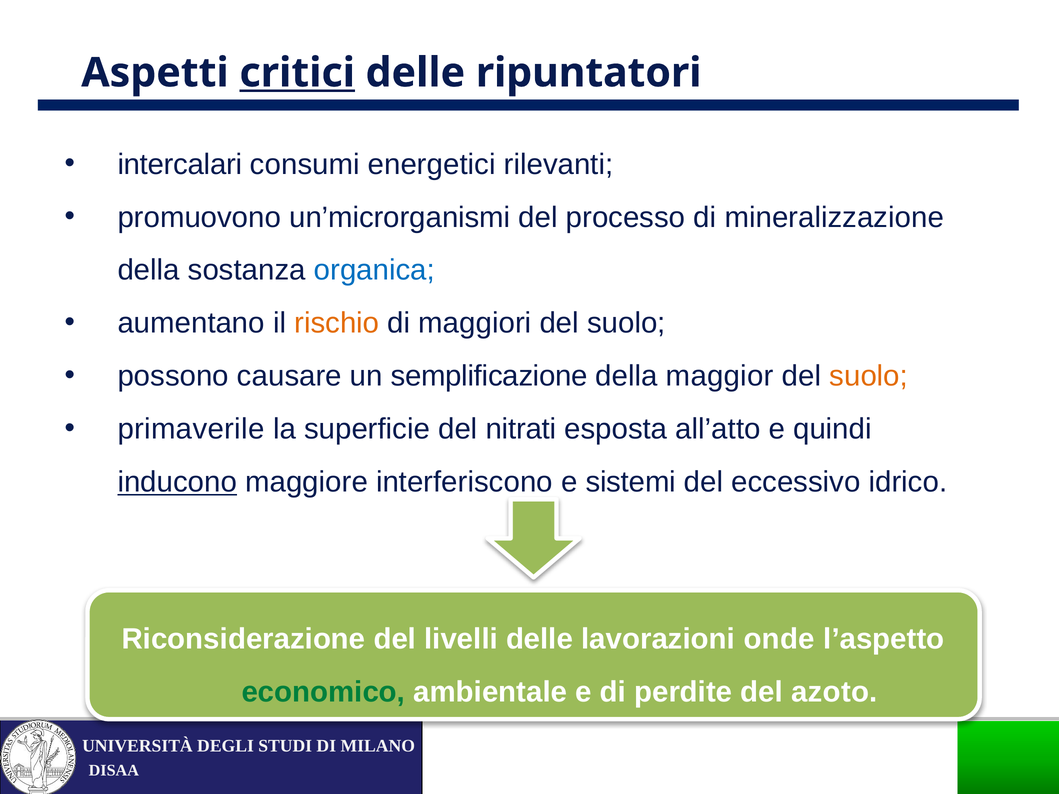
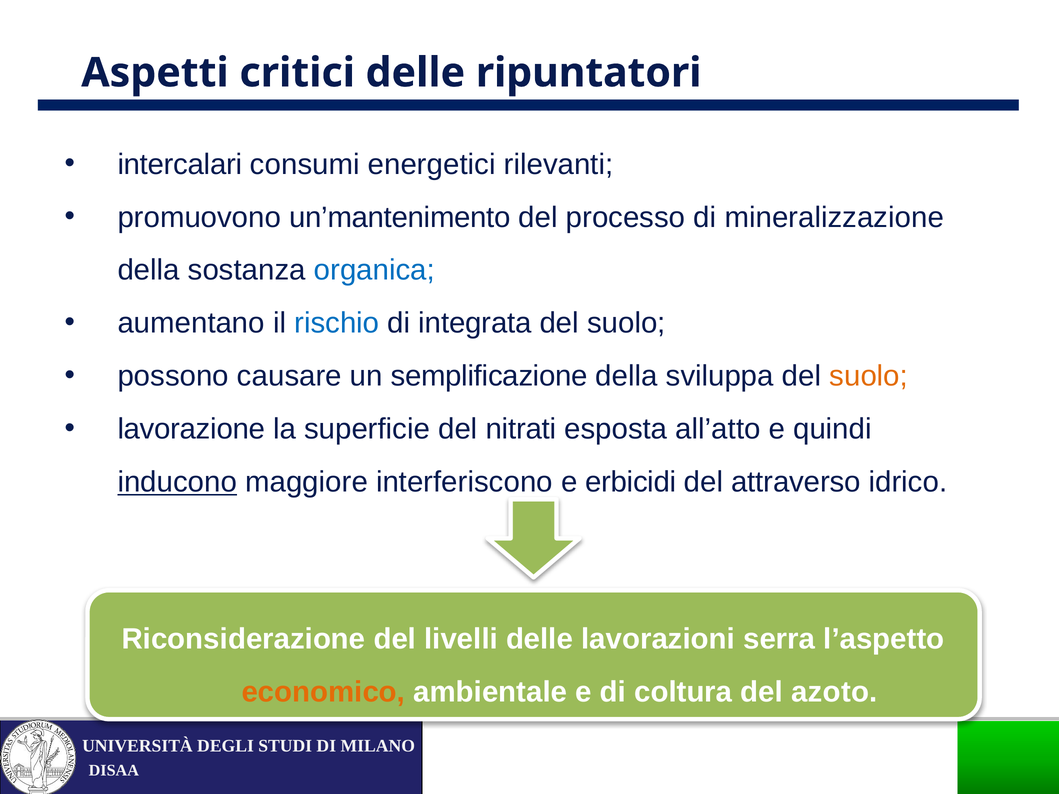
critici underline: present -> none
un’microrganismi: un’microrganismi -> un’mantenimento
rischio colour: orange -> blue
maggiori: maggiori -> integrata
maggior: maggior -> sviluppa
primaverile: primaverile -> lavorazione
sistemi: sistemi -> erbicidi
eccessivo: eccessivo -> attraverso
onde: onde -> serra
economico colour: green -> orange
perdite: perdite -> coltura
